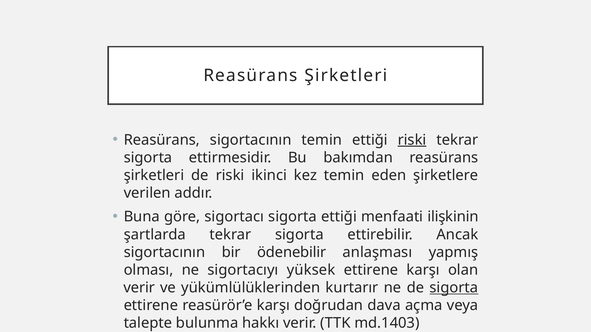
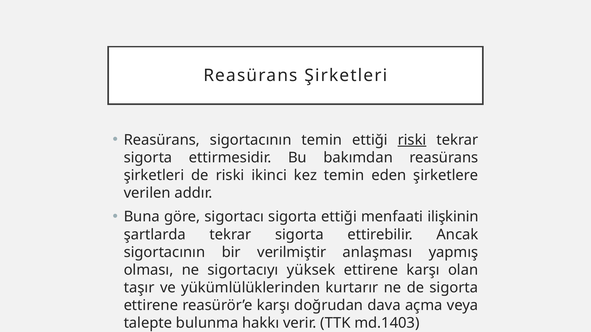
ödenebilir: ödenebilir -> verilmiştir
verir at (139, 288): verir -> taşır
sigorta at (454, 288) underline: present -> none
